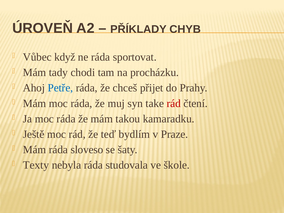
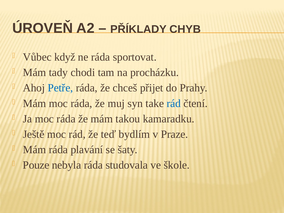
rád at (174, 103) colour: red -> blue
sloveso: sloveso -> plavání
Texty: Texty -> Pouze
